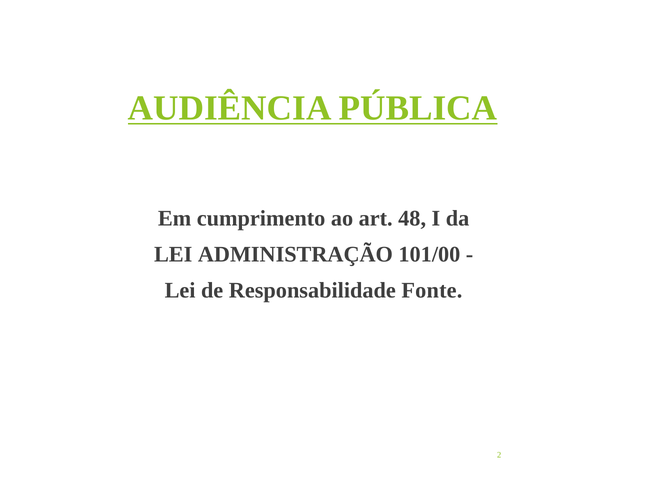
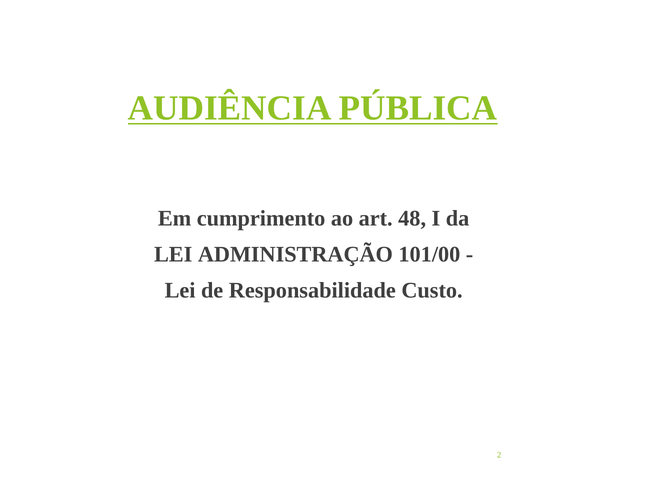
Fonte: Fonte -> Custo
